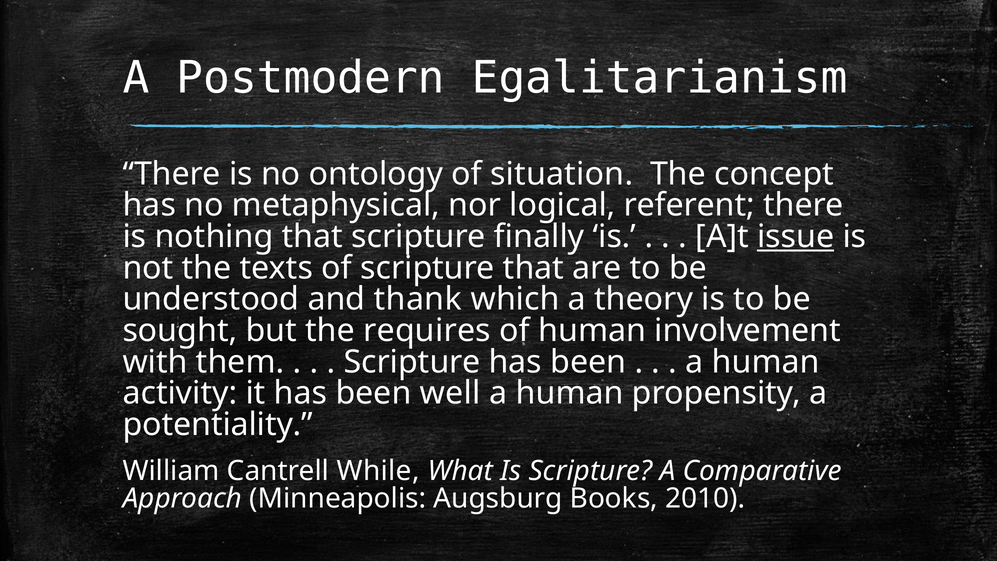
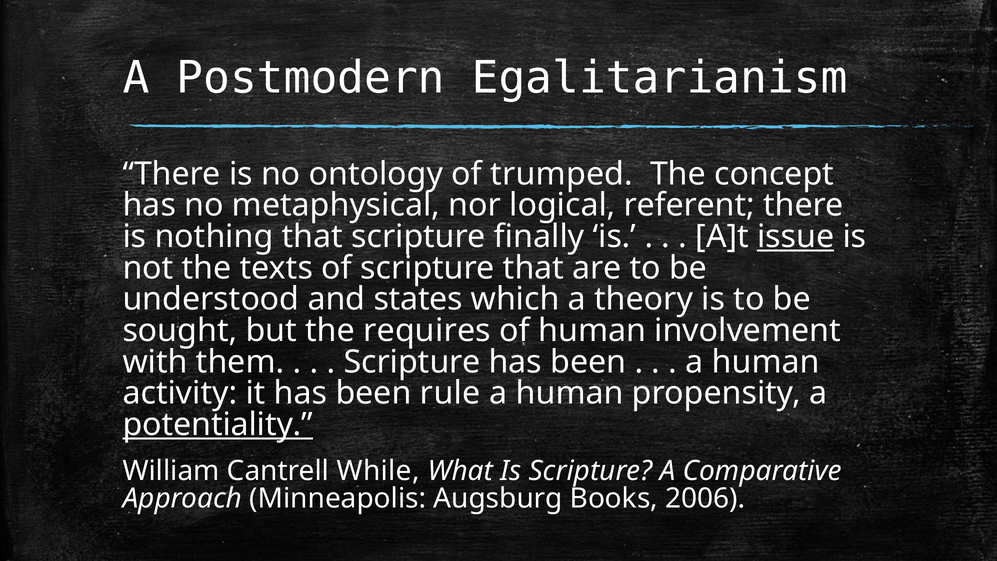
situation: situation -> trumped
thank: thank -> states
well: well -> rule
potentiality underline: none -> present
2010: 2010 -> 2006
